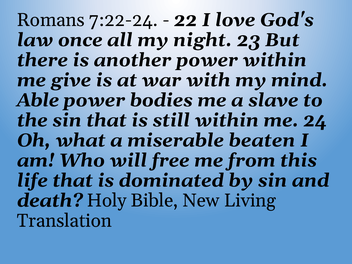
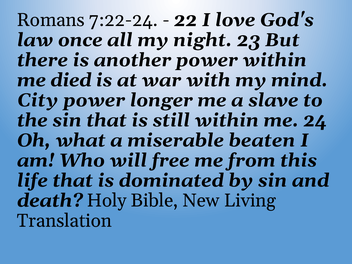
give: give -> died
Able: Able -> City
bodies: bodies -> longer
